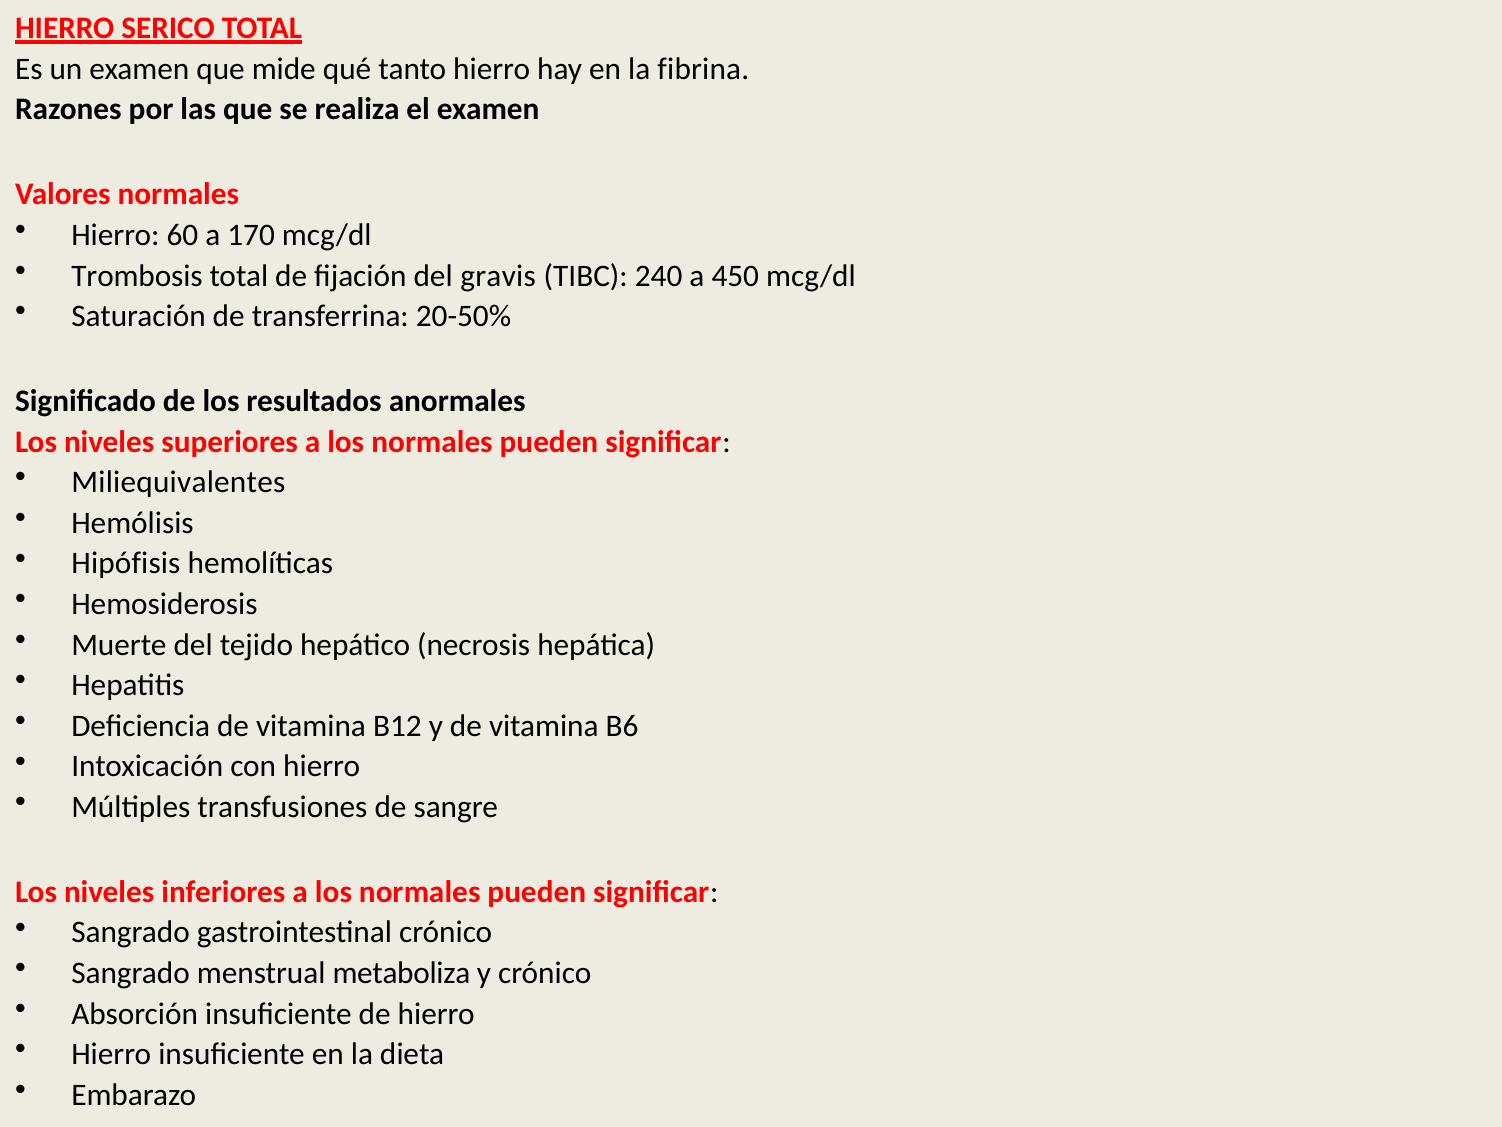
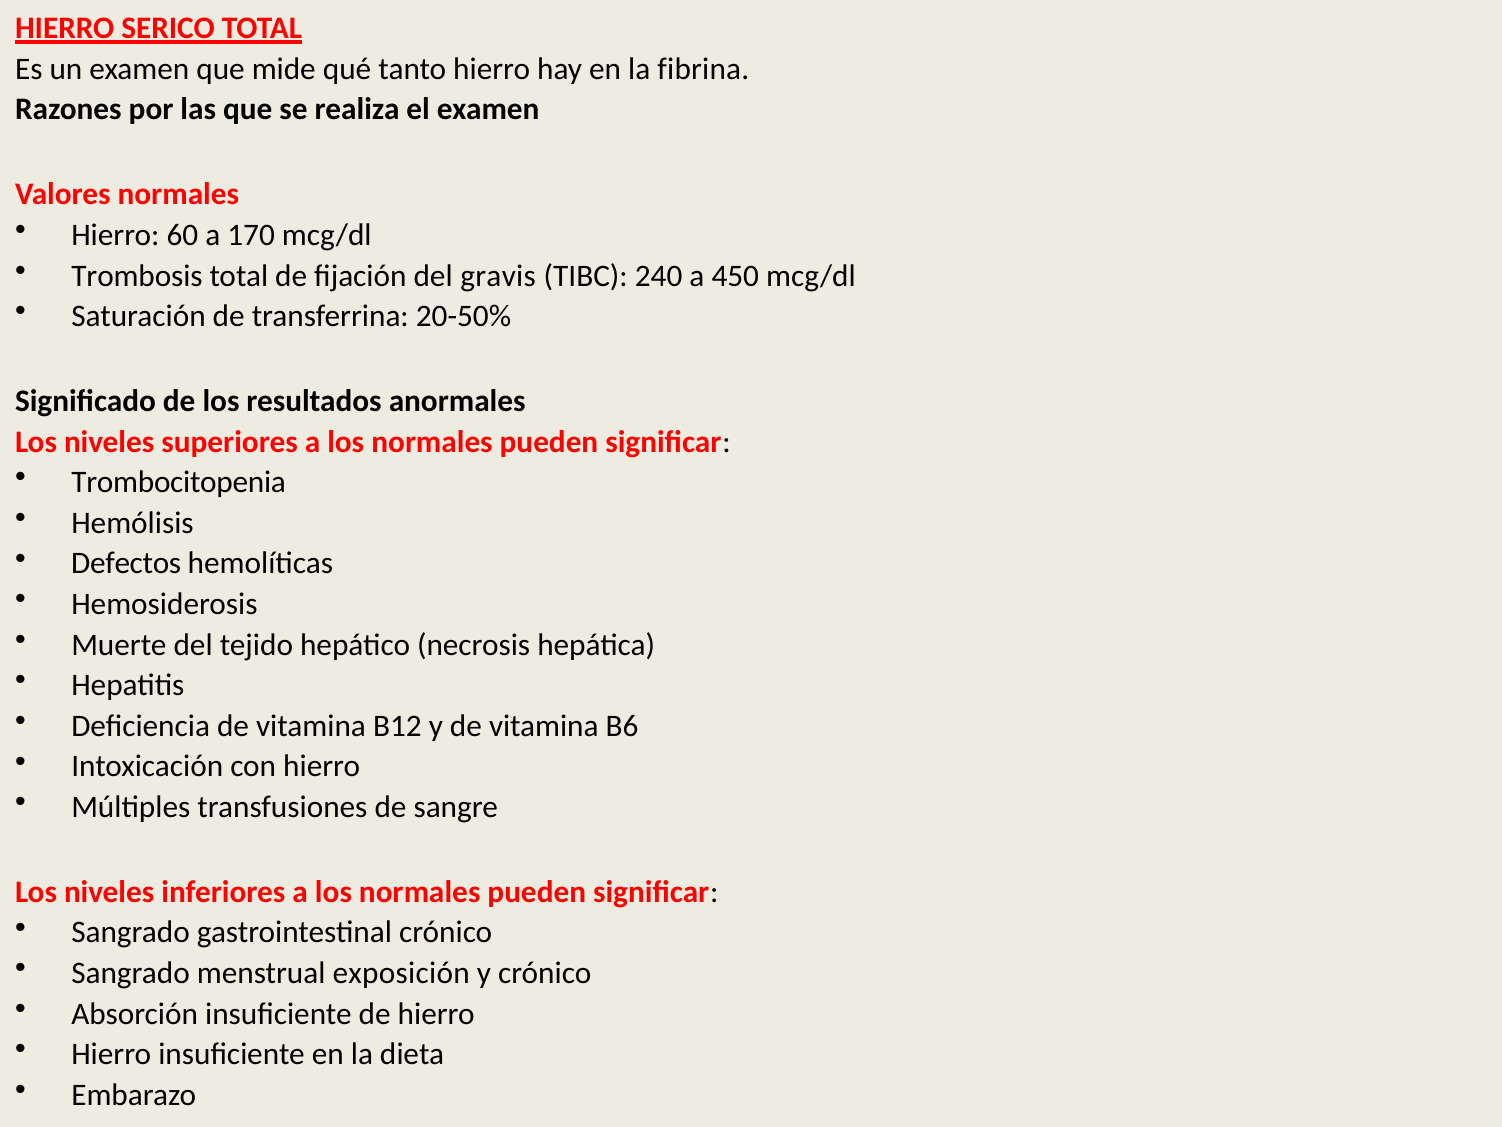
Miliequivalentes: Miliequivalentes -> Trombocitopenia
Hipófisis: Hipófisis -> Defectos
metaboliza: metaboliza -> exposición
